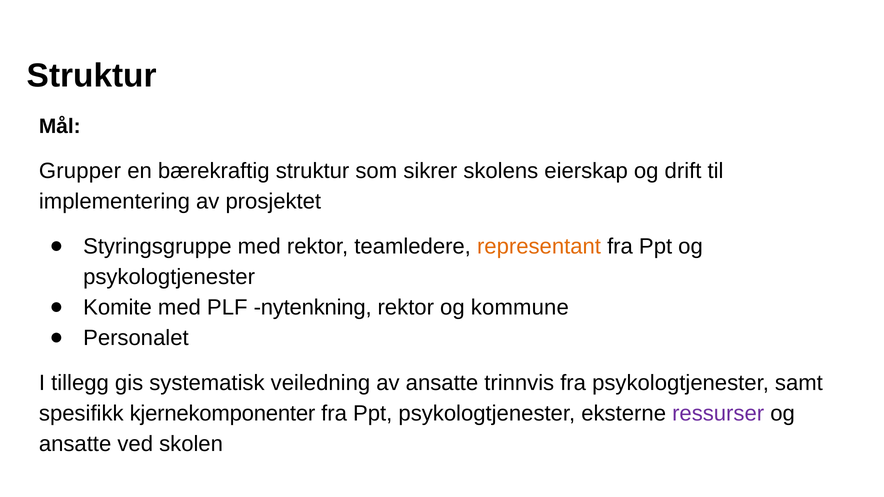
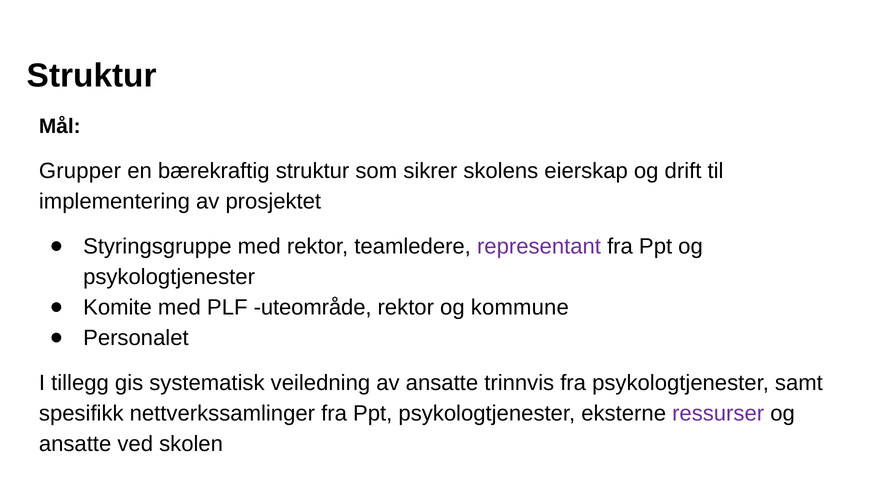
representant colour: orange -> purple
nytenkning: nytenkning -> uteområde
kjernekomponenter: kjernekomponenter -> nettverkssamlinger
